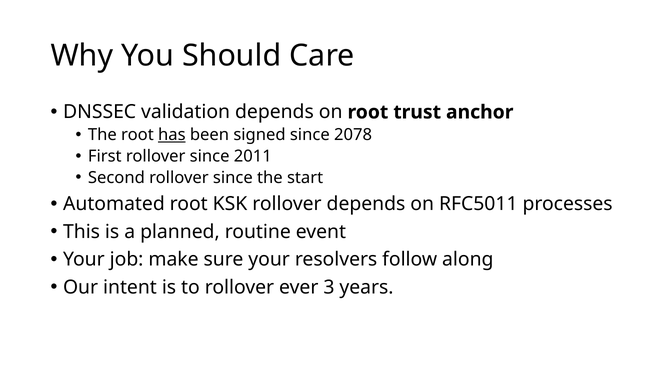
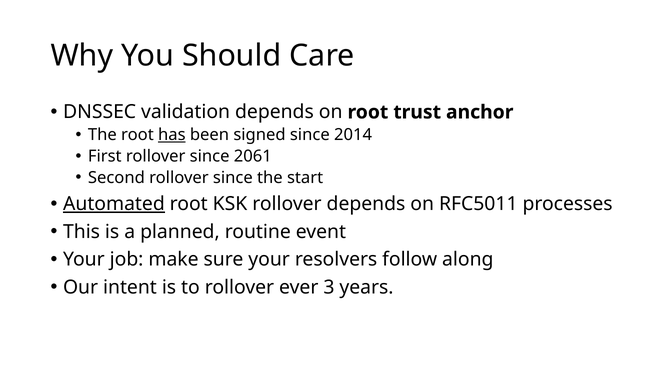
2078: 2078 -> 2014
2011: 2011 -> 2061
Automated underline: none -> present
